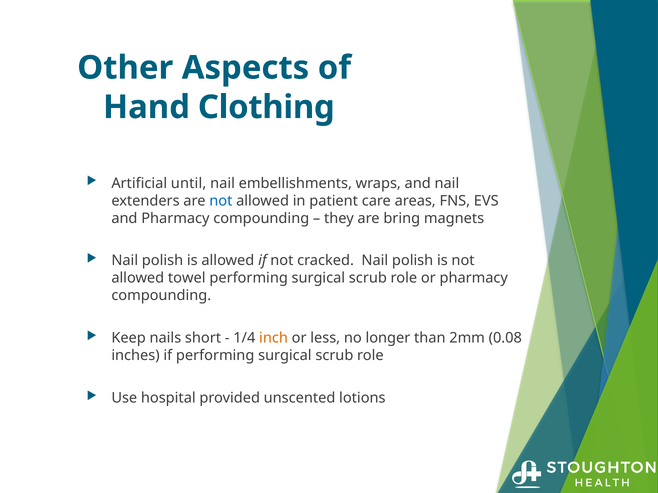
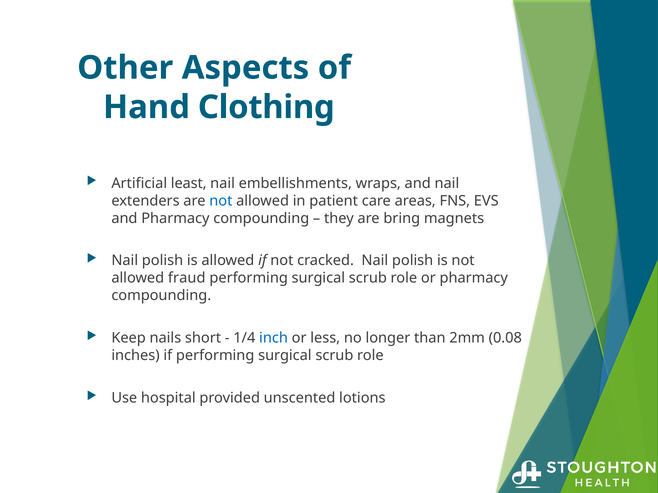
until: until -> least
towel: towel -> fraud
inch colour: orange -> blue
